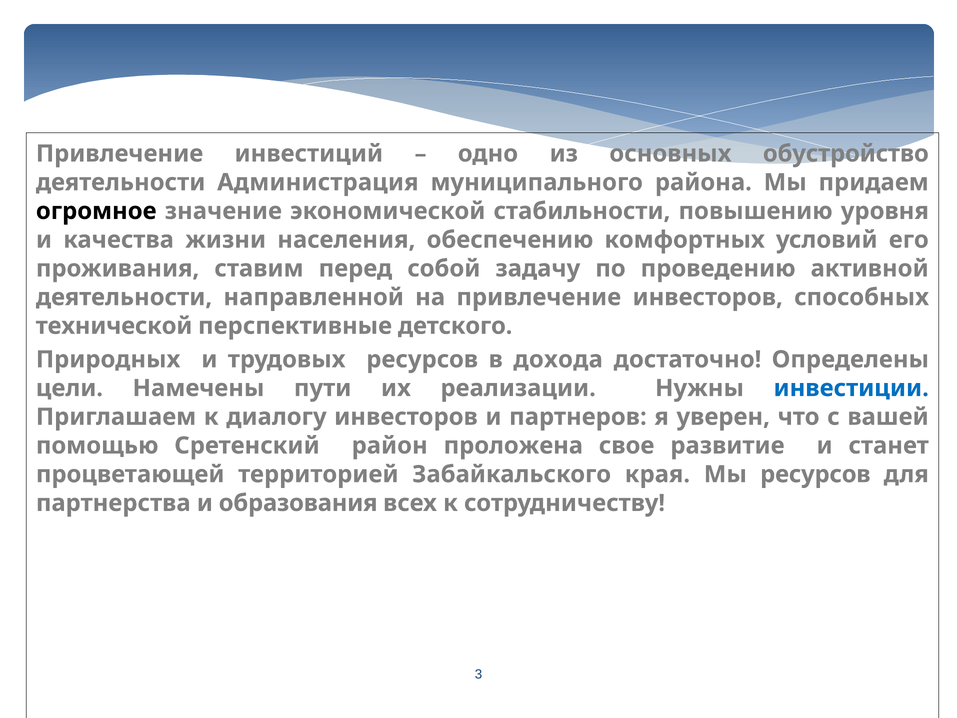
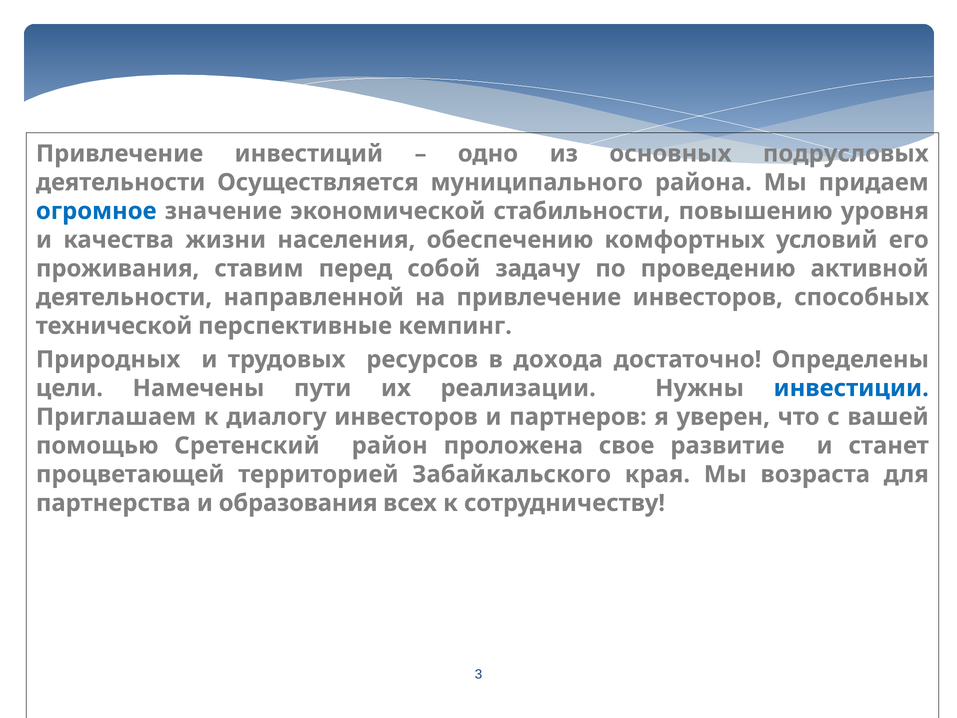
обустройство: обустройство -> подрусловых
Администрация: Администрация -> Осуществляется
огромное colour: black -> blue
детского: детского -> кемпинг
Мы ресурсов: ресурсов -> возраста
